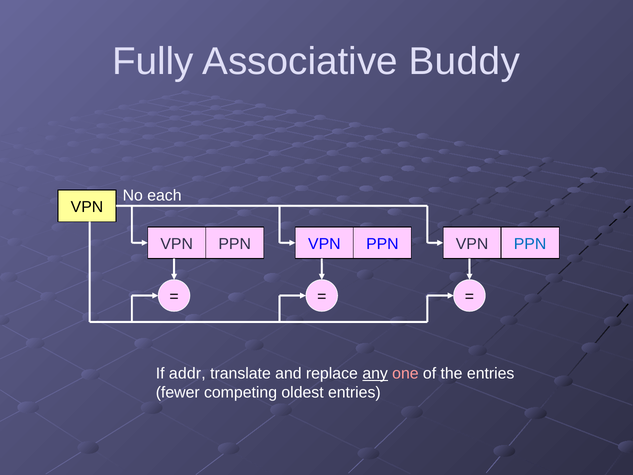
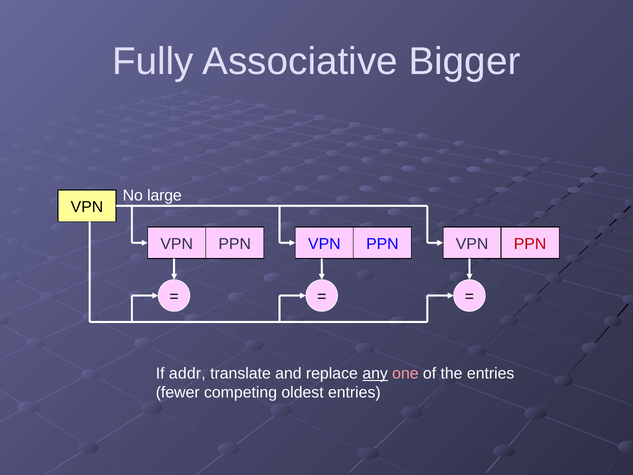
Buddy: Buddy -> Bigger
each: each -> large
PPN at (530, 244) colour: blue -> red
